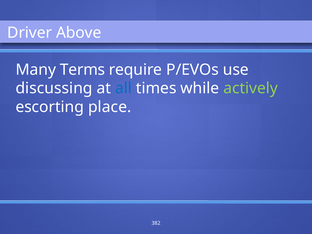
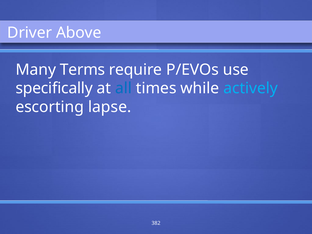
discussing: discussing -> specifically
actively colour: light green -> light blue
place: place -> lapse
